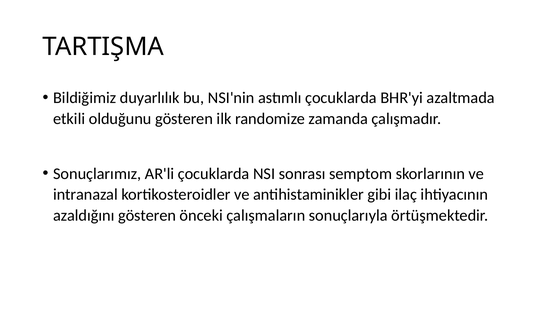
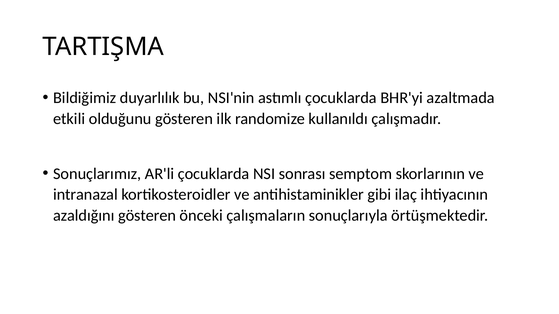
zamanda: zamanda -> kullanıldı
